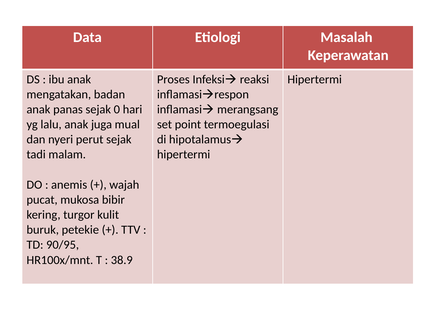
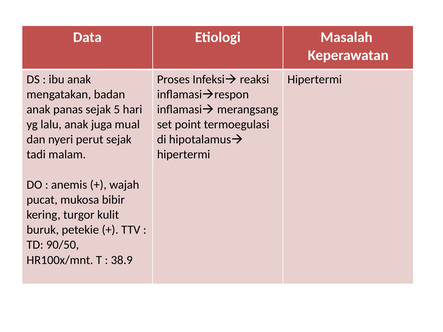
0: 0 -> 5
90/95: 90/95 -> 90/50
